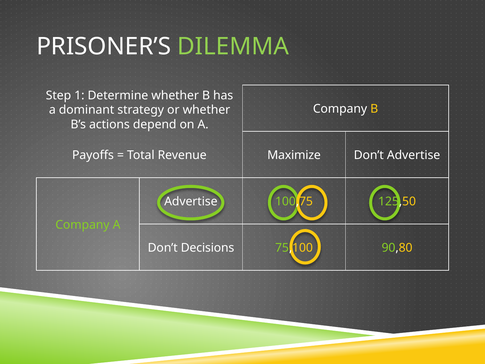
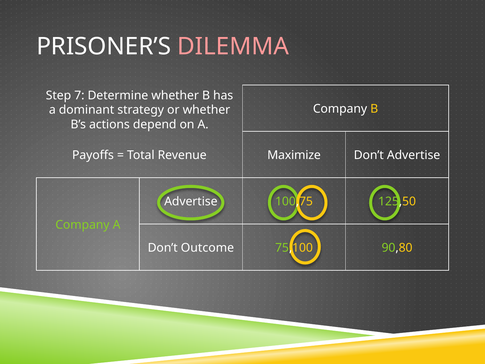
DILEMMA colour: light green -> pink
1: 1 -> 7
Decisions: Decisions -> Outcome
